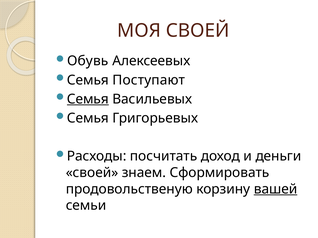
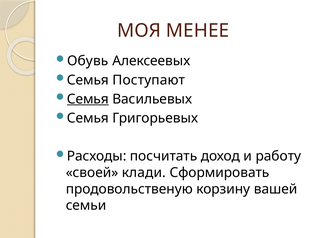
МОЯ СВОЕЙ: СВОЕЙ -> МЕНЕЕ
деньги: деньги -> работу
знаем: знаем -> клади
вашей underline: present -> none
